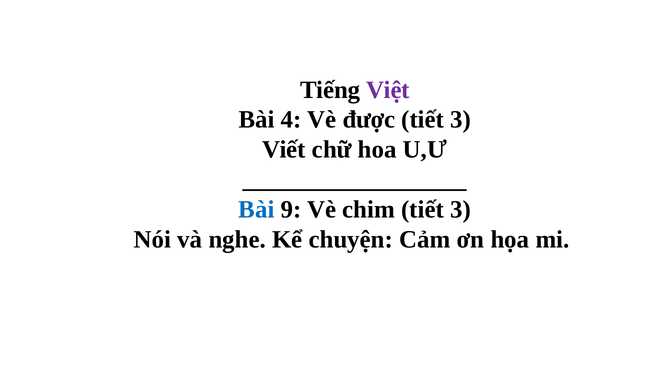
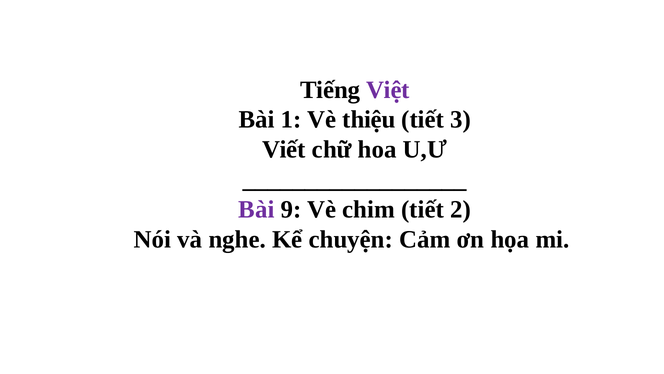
4: 4 -> 1
được: được -> thiệu
Bài at (256, 209) colour: blue -> purple
chim tiết 3: 3 -> 2
